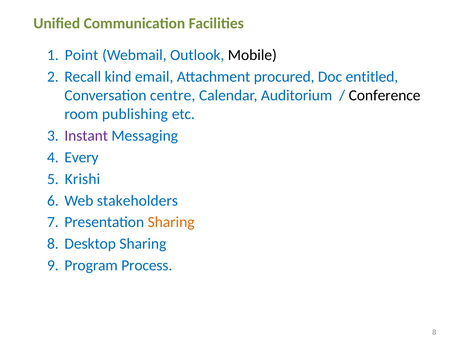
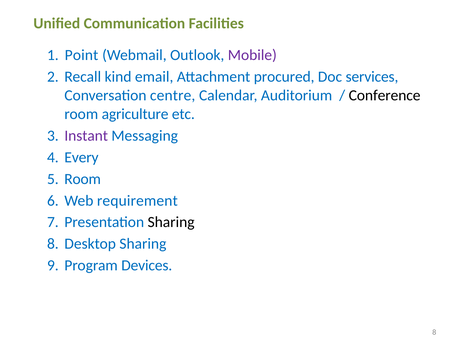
Mobile colour: black -> purple
entitled: entitled -> services
publishing: publishing -> agriculture
Krishi at (82, 179): Krishi -> Room
stakeholders: stakeholders -> requirement
Sharing at (171, 222) colour: orange -> black
Process: Process -> Devices
